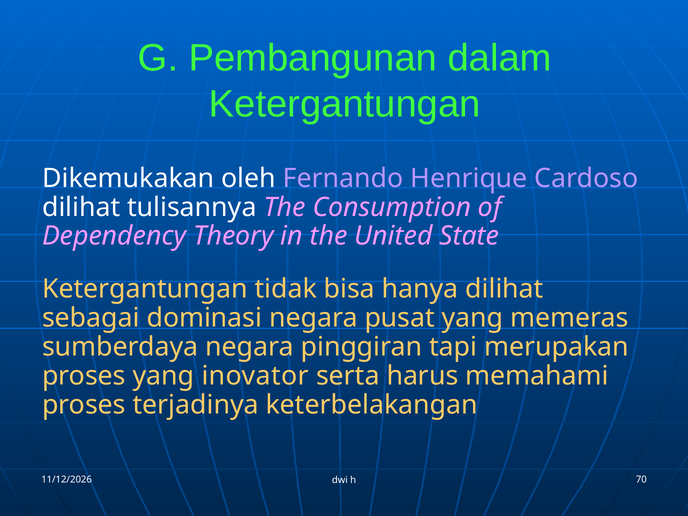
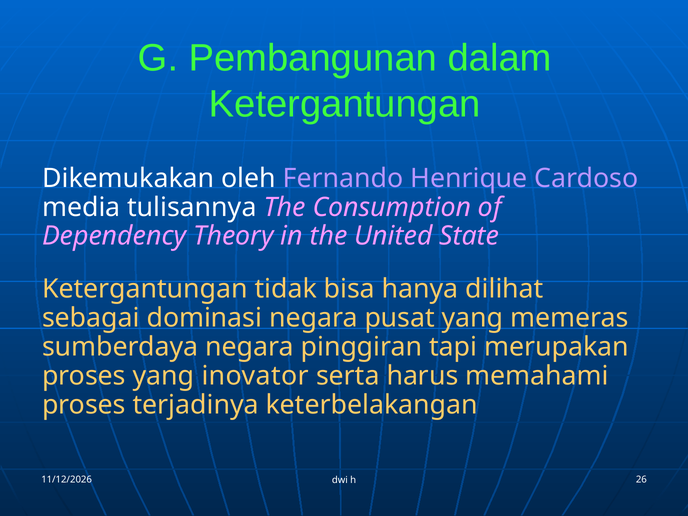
dilihat at (81, 207): dilihat -> media
70: 70 -> 26
